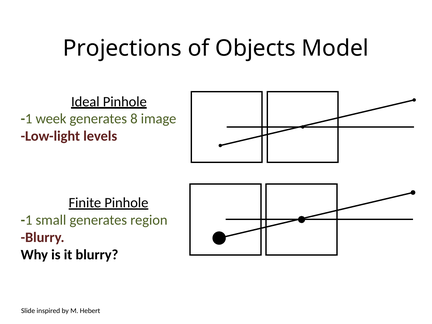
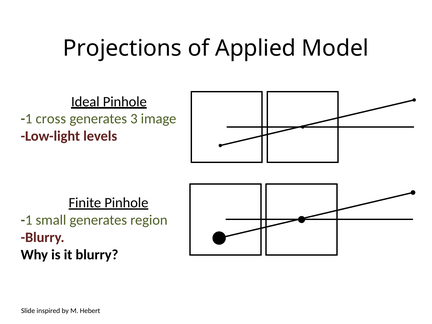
Objects: Objects -> Applied
week: week -> cross
8: 8 -> 3
